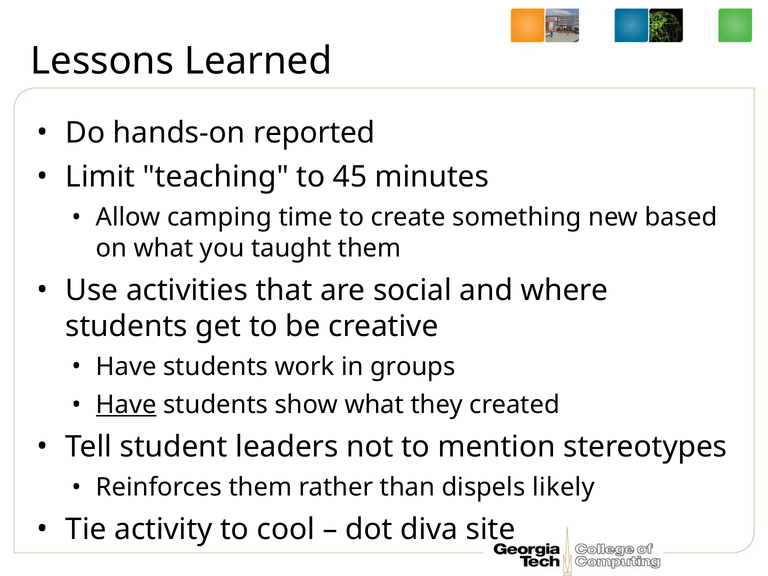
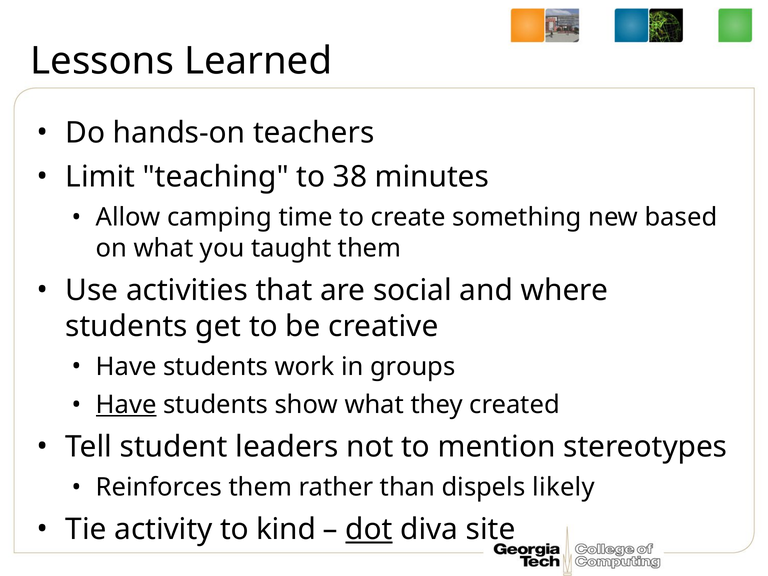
reported: reported -> teachers
45: 45 -> 38
cool: cool -> kind
dot underline: none -> present
